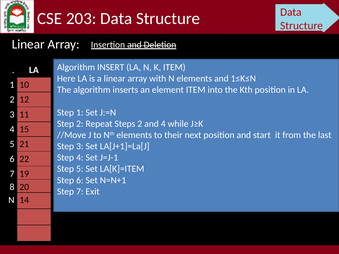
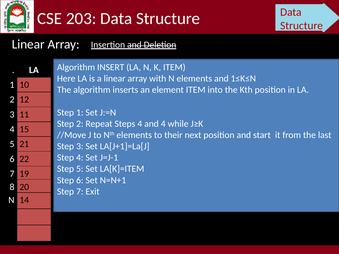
Steps 2: 2 -> 4
